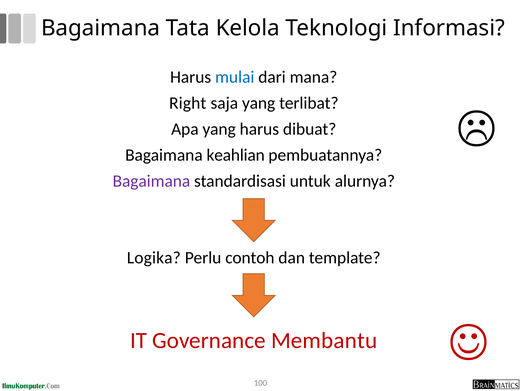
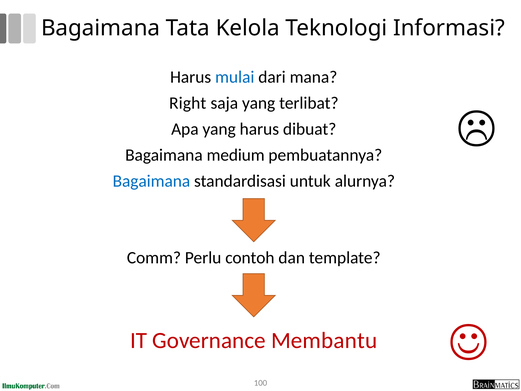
keahlian: keahlian -> medium
Bagaimana at (151, 181) colour: purple -> blue
Logika: Logika -> Comm
